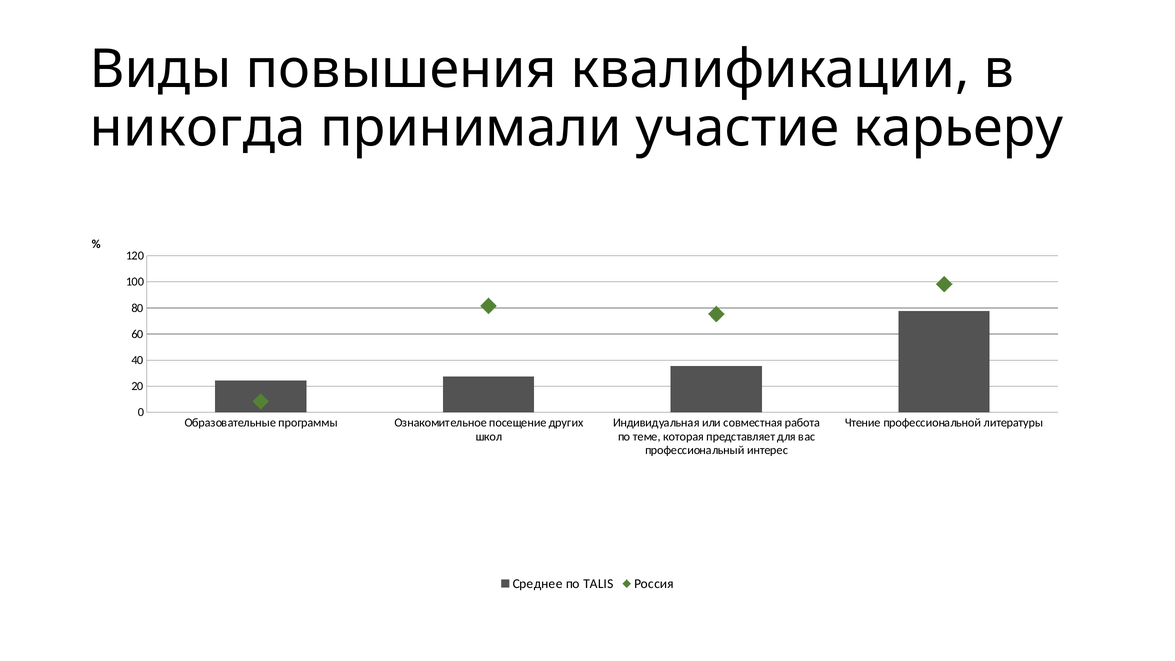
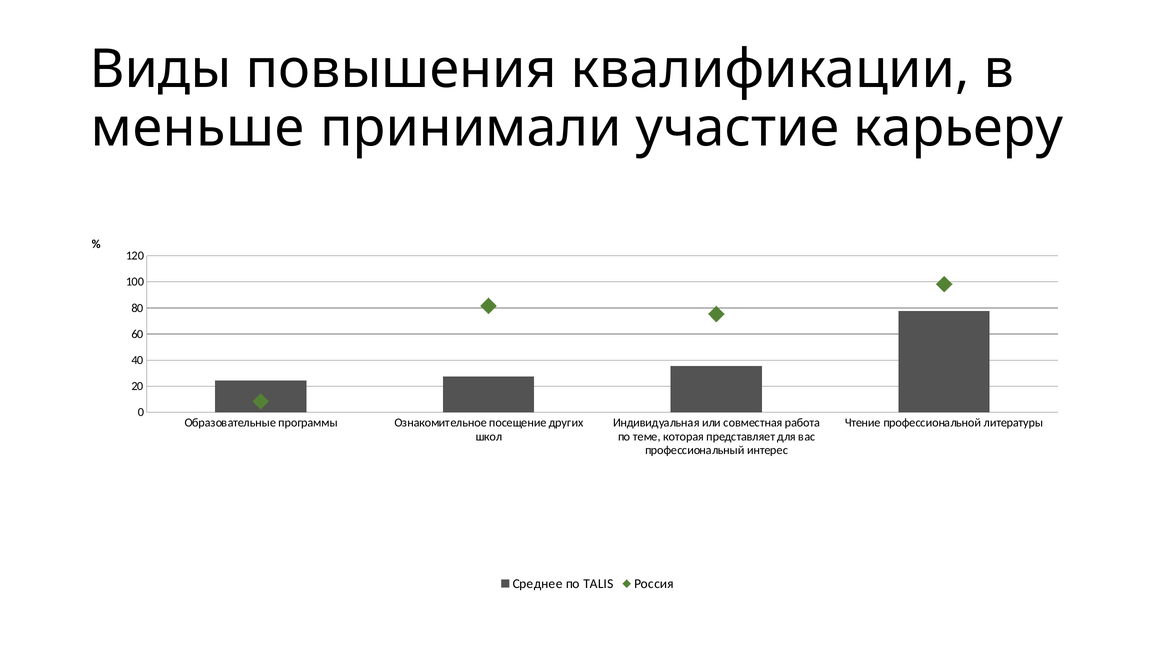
никогда: никогда -> меньше
